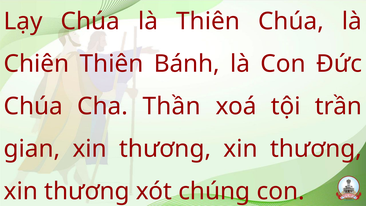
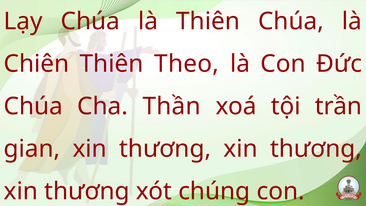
Bánh: Bánh -> Theo
